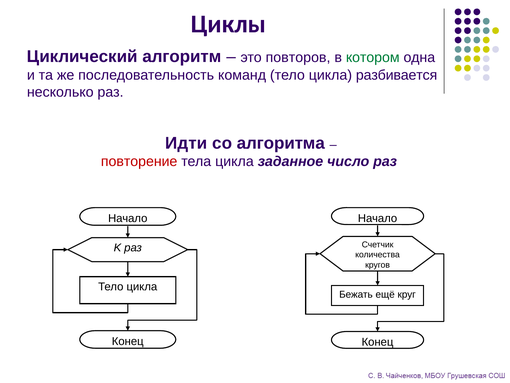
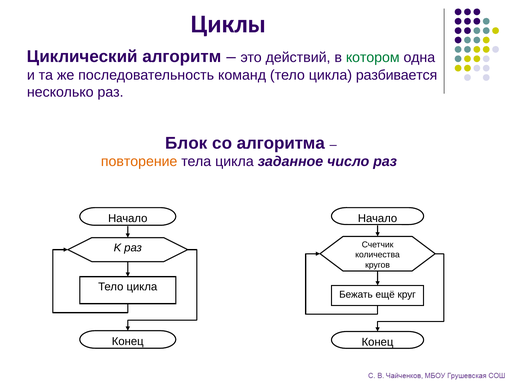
повторов: повторов -> действий
Идти: Идти -> Блок
повторение colour: red -> orange
